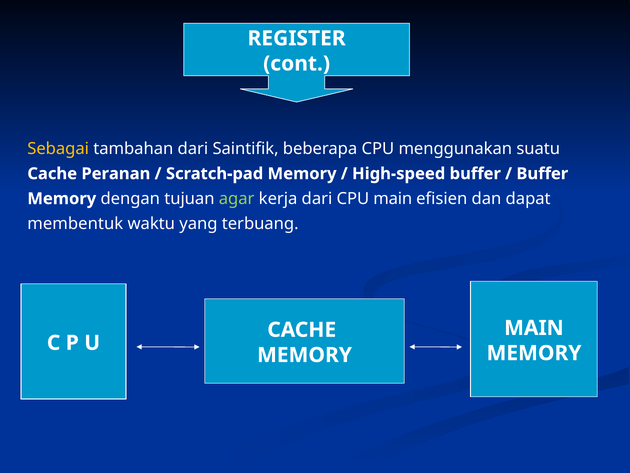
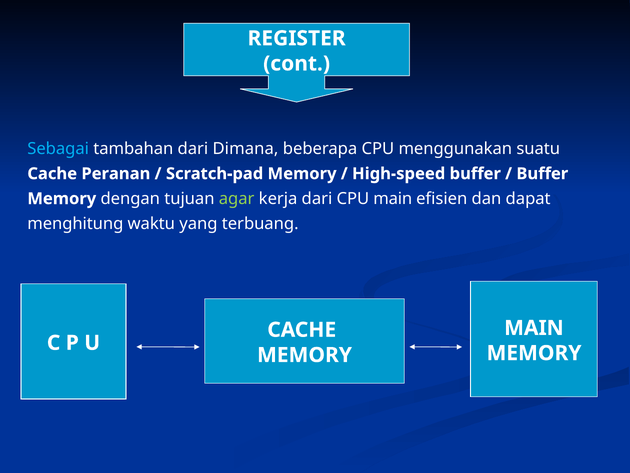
Sebagai colour: yellow -> light blue
Saintifik: Saintifik -> Dimana
membentuk: membentuk -> menghitung
